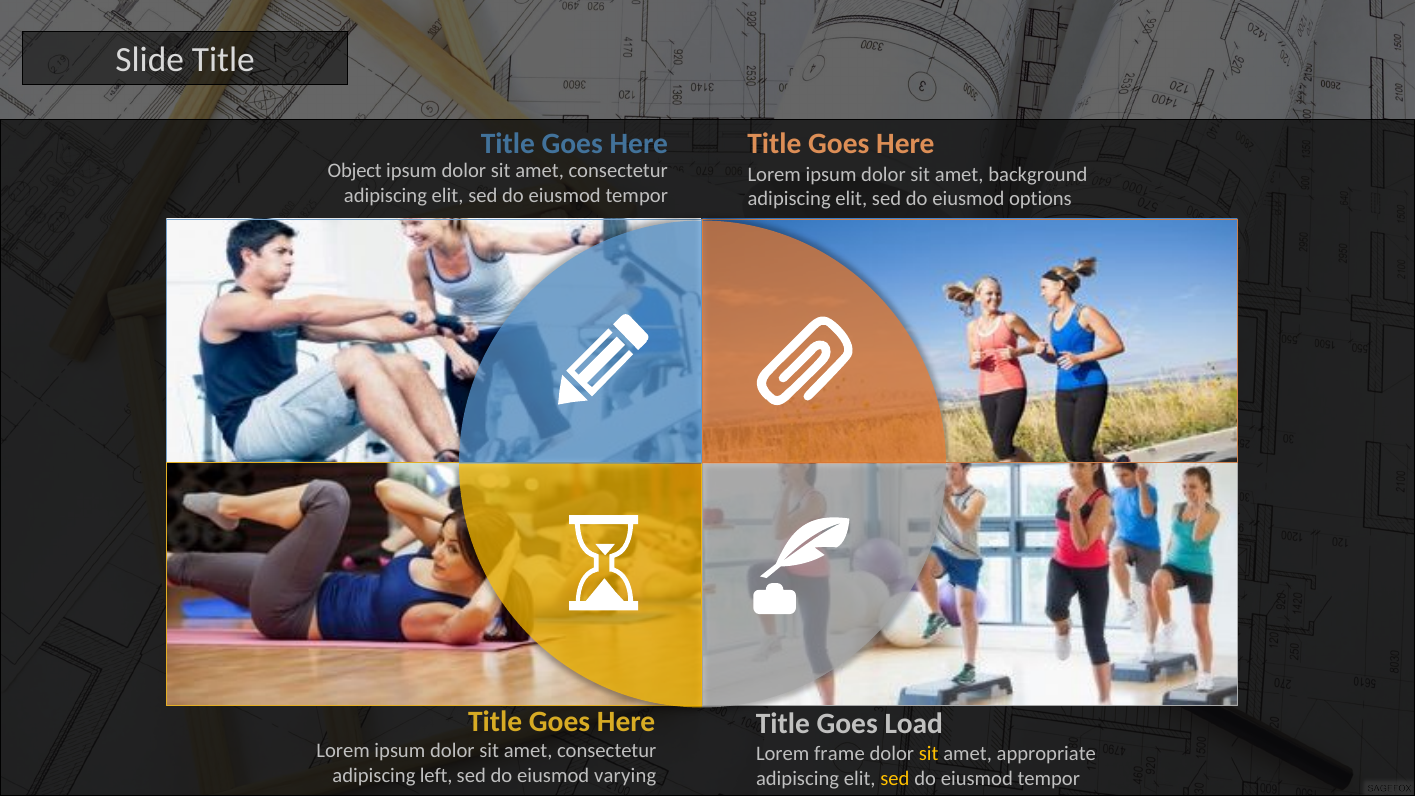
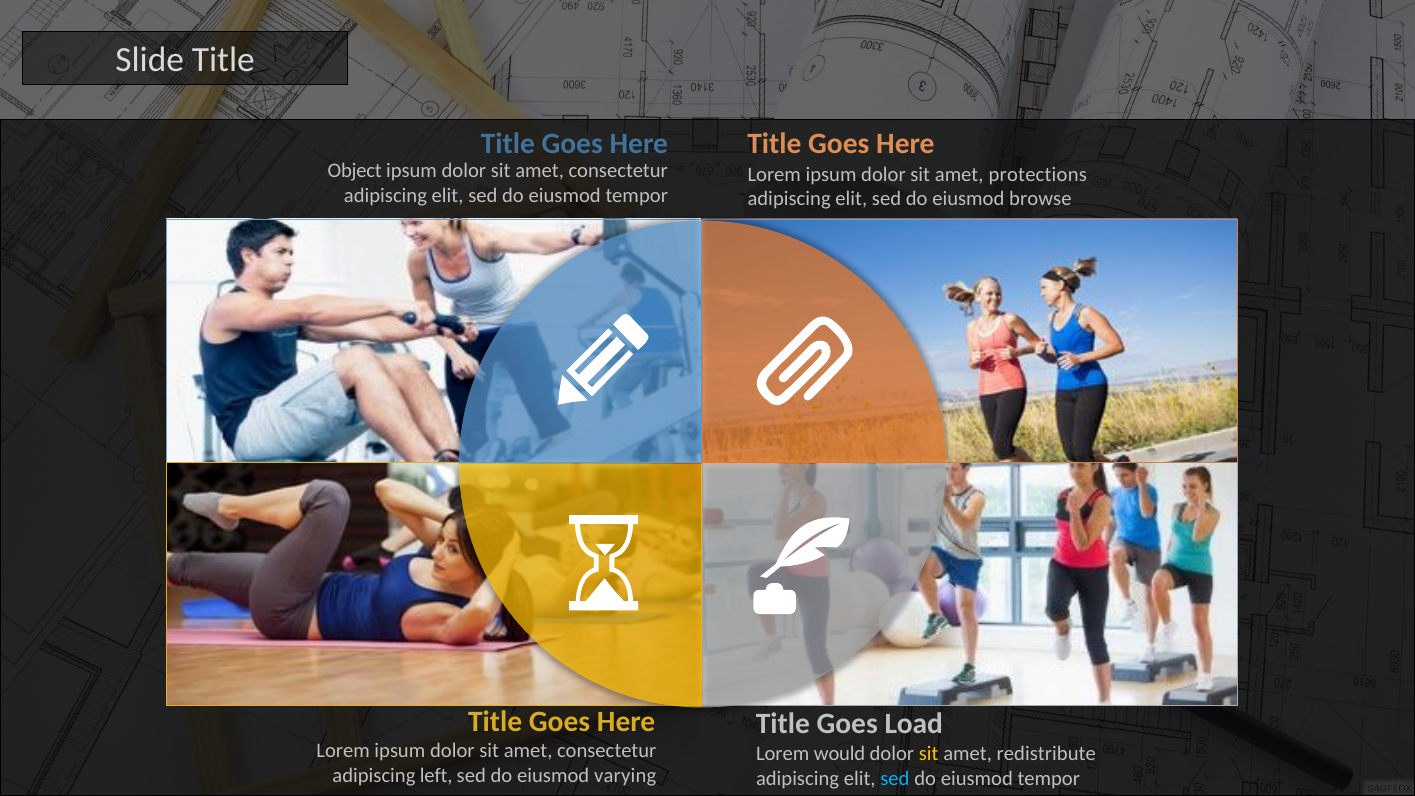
background: background -> protections
options: options -> browse
frame: frame -> would
appropriate: appropriate -> redistribute
sed at (895, 779) colour: yellow -> light blue
